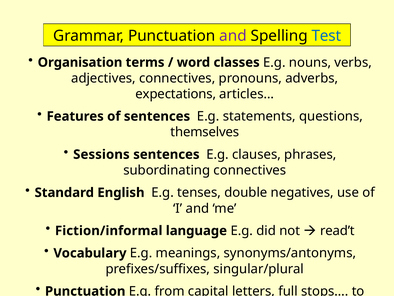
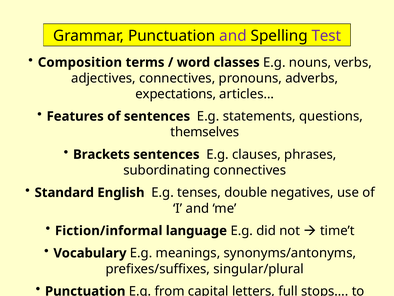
Test colour: blue -> purple
Organisation: Organisation -> Composition
Sessions at (101, 154): Sessions -> Brackets
read’t: read’t -> time’t
